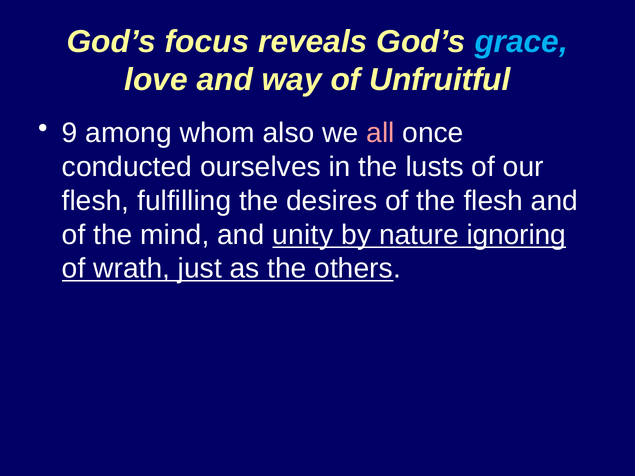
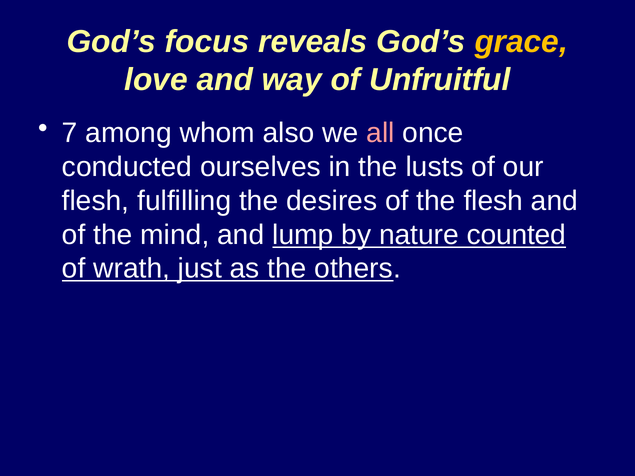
grace colour: light blue -> yellow
9: 9 -> 7
unity: unity -> lump
ignoring: ignoring -> counted
